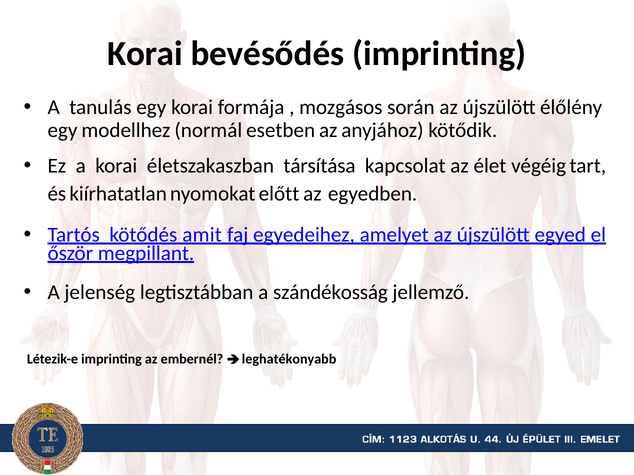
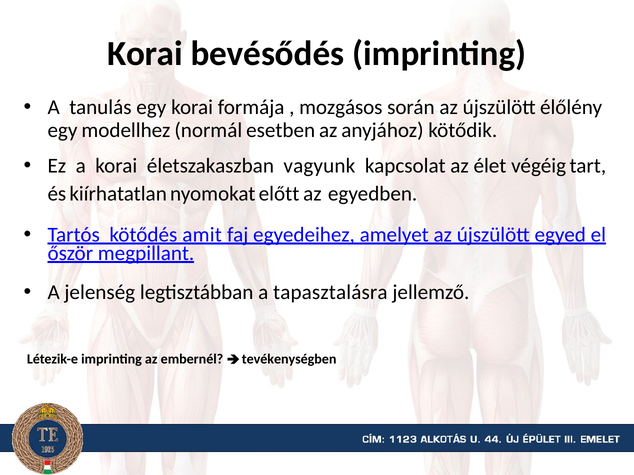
társítása: társítása -> vagyunk
szándékosság: szándékosság -> tapasztalásra
leghatékonyabb: leghatékonyabb -> tevékenységben
